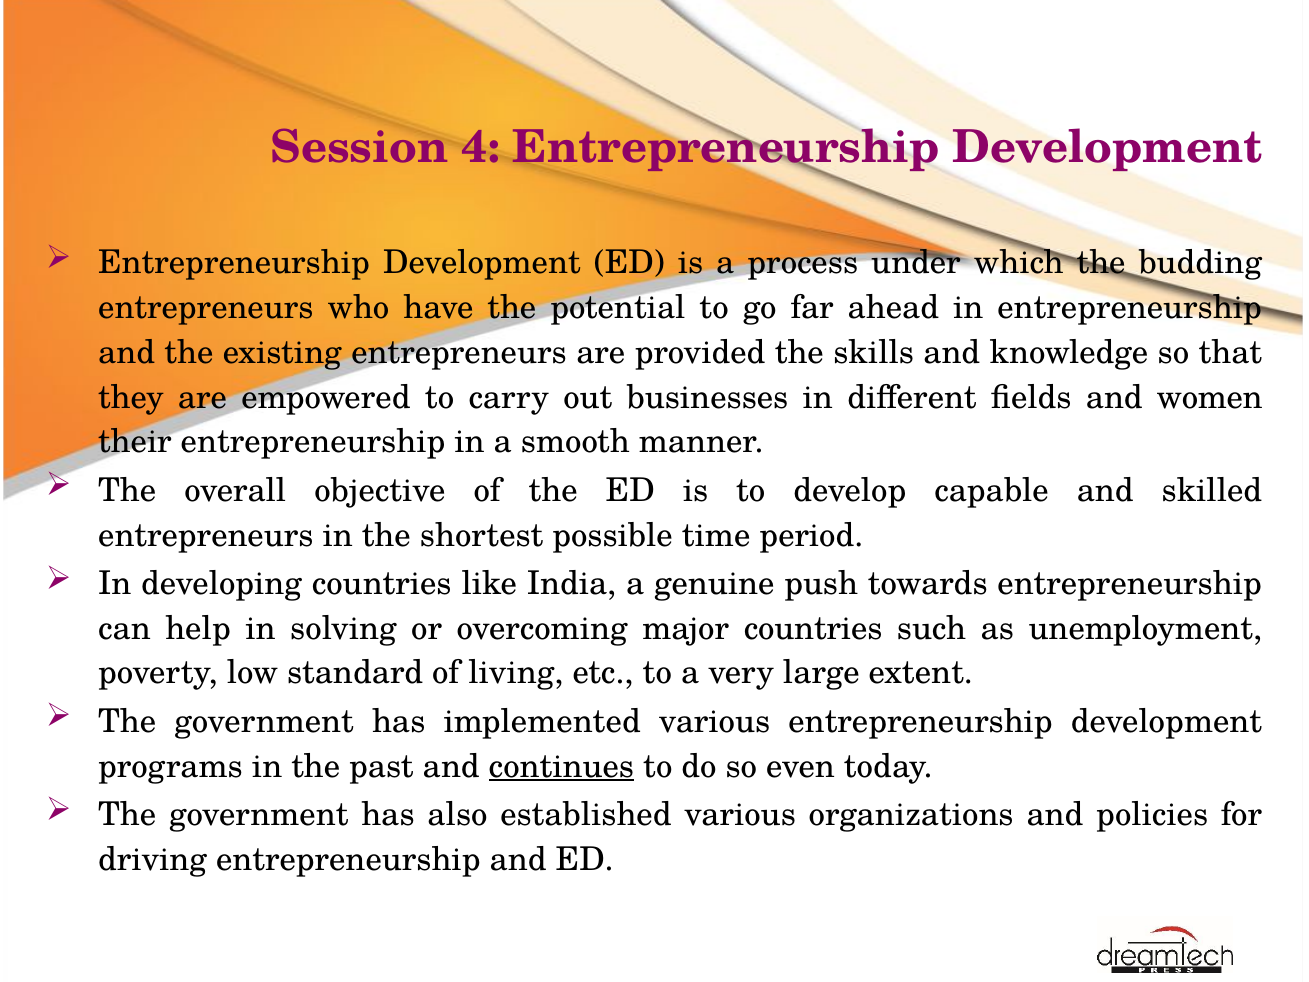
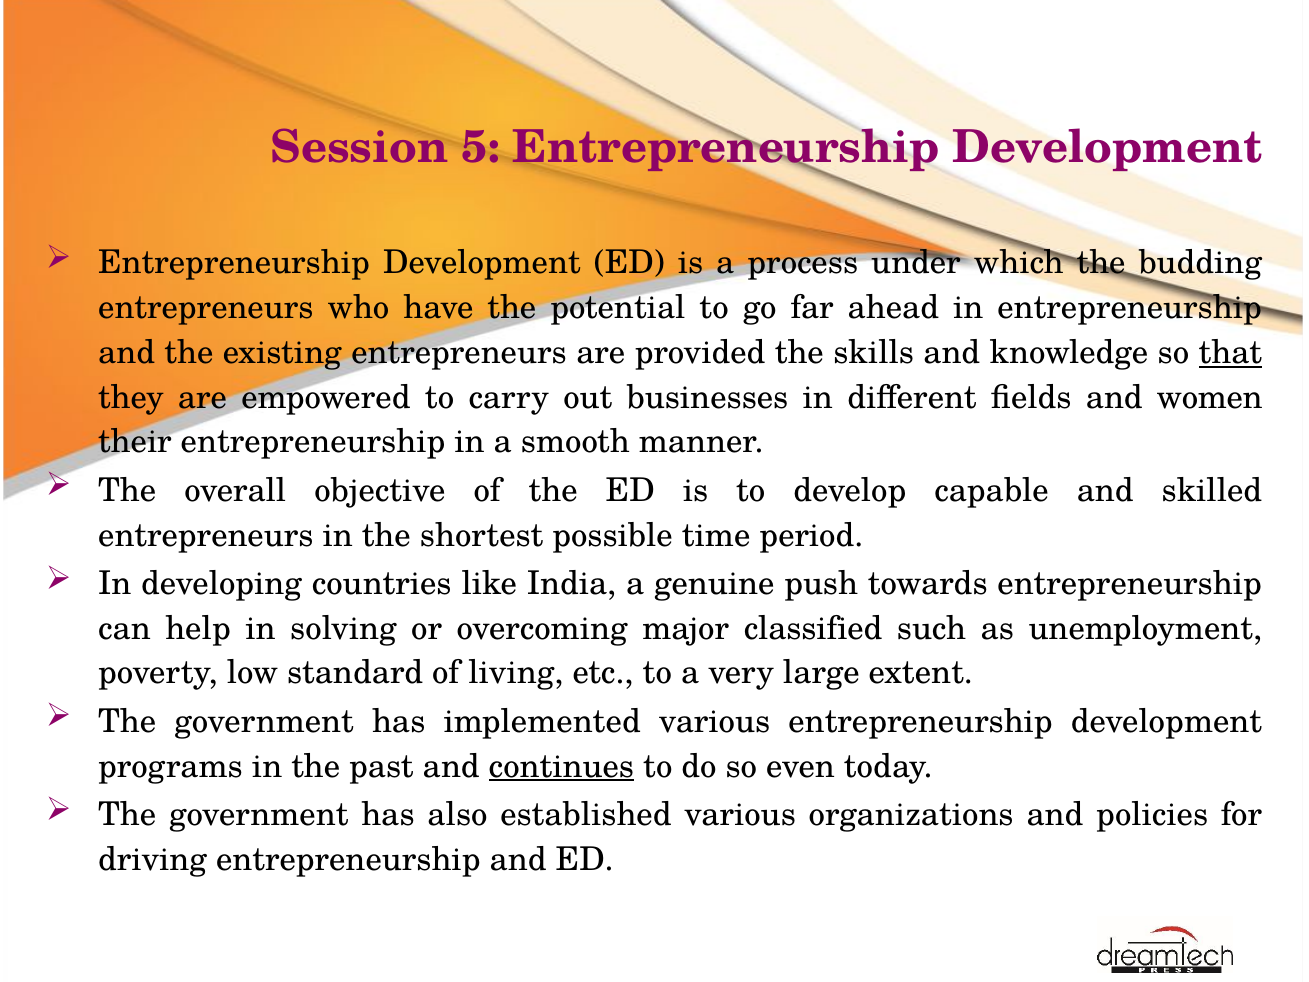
4: 4 -> 5
that underline: none -> present
major countries: countries -> classified
